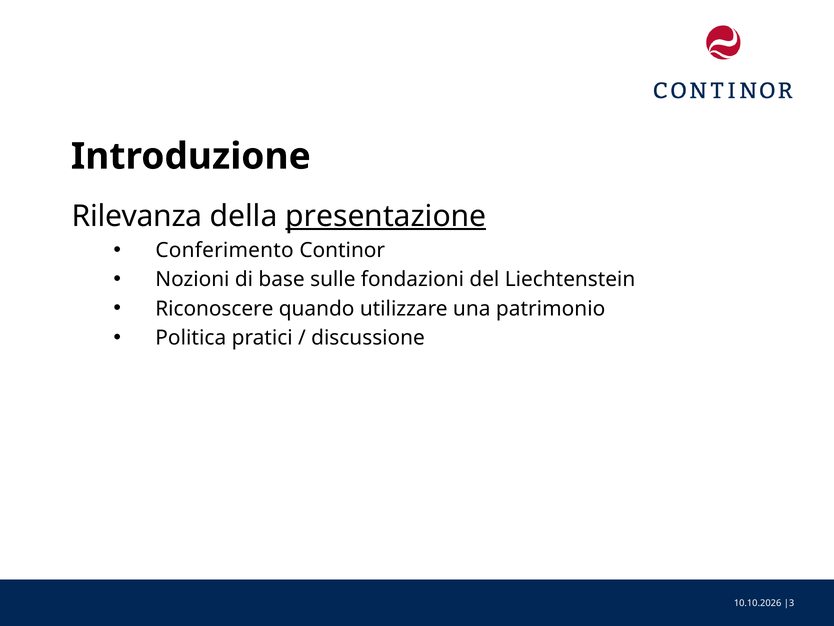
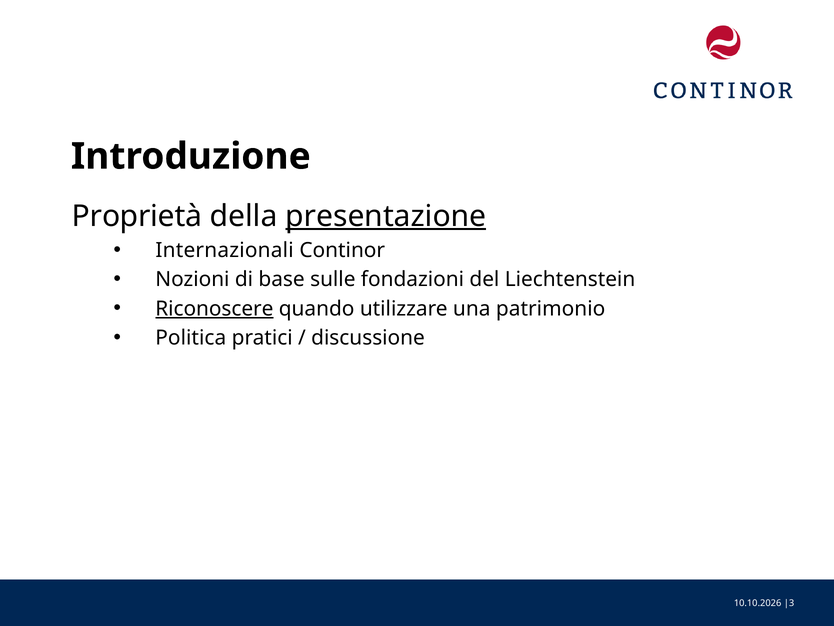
Rilevanza: Rilevanza -> Proprietà
Conferimento: Conferimento -> Internazionali
Riconoscere underline: none -> present
